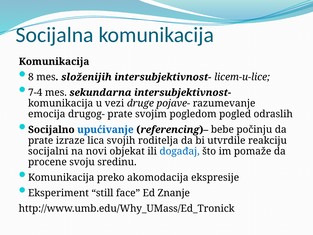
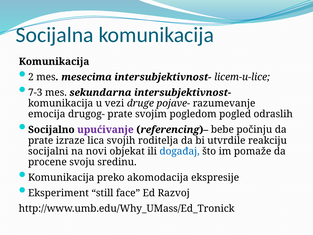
8: 8 -> 2
složenijih: složenijih -> mesecima
7-4: 7-4 -> 7-3
upućivanje colour: blue -> purple
Znanje: Znanje -> Razvoj
